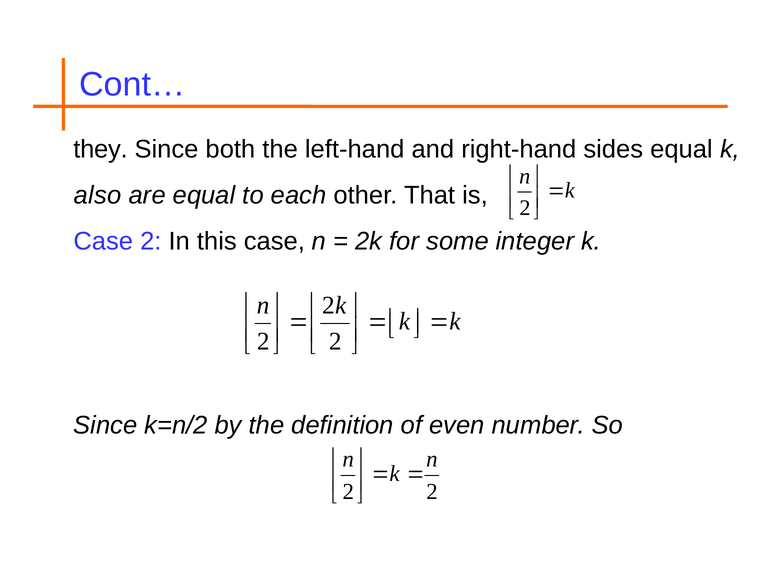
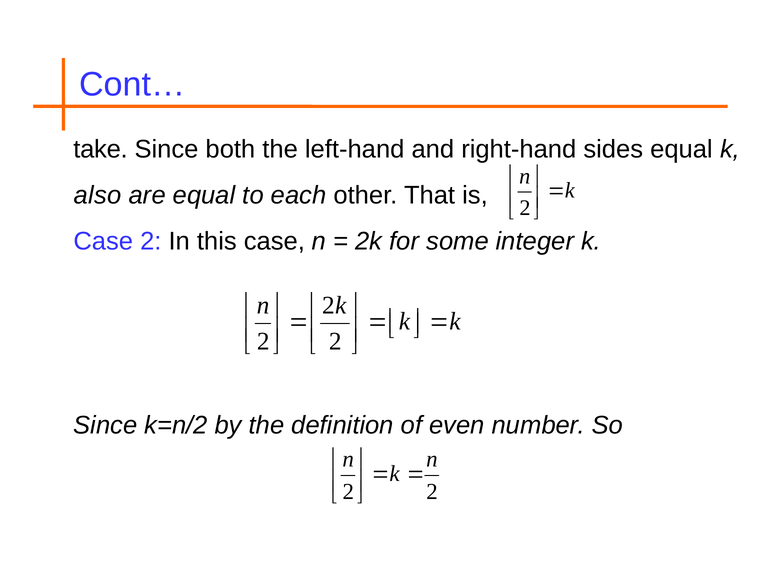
they: they -> take
